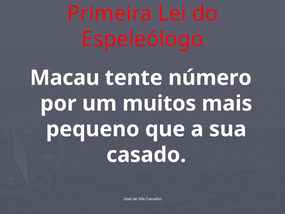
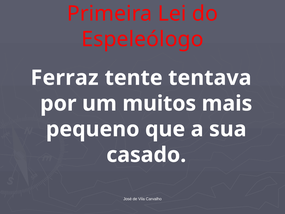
Macau: Macau -> Ferraz
número: número -> tentava
